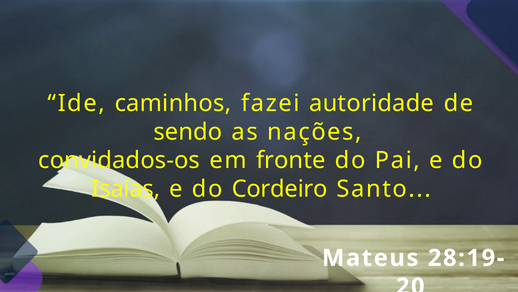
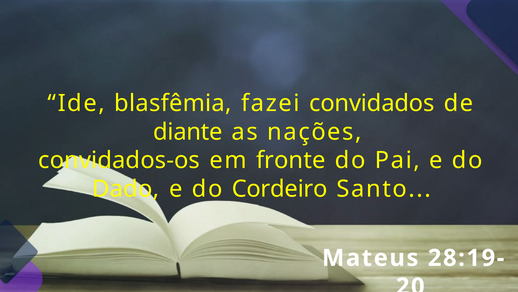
caminhos: caminhos -> blasfêmia
autoridade: autoridade -> convidados
sendo: sendo -> diante
Isaías: Isaías -> Dado
